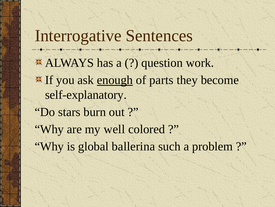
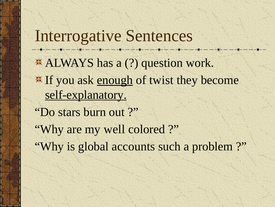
parts: parts -> twist
self-explanatory underline: none -> present
ballerina: ballerina -> accounts
